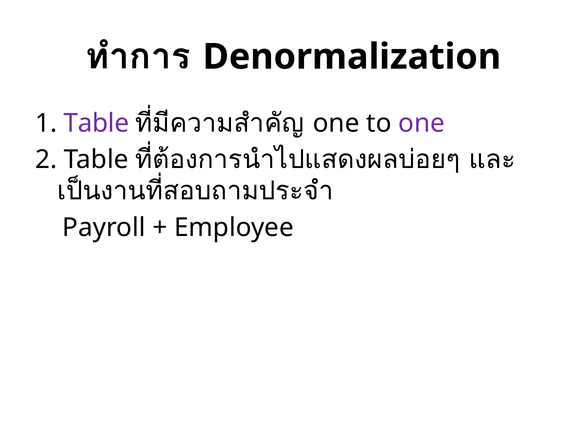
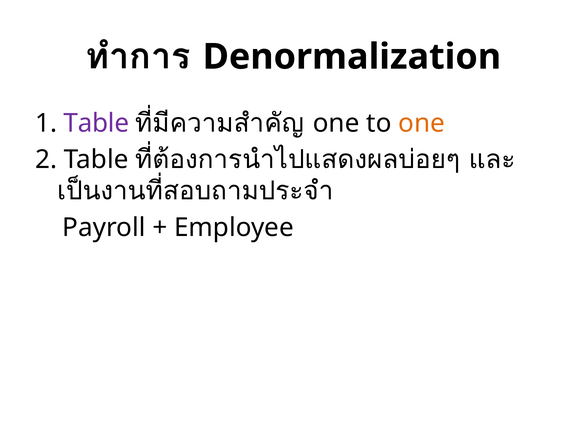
one at (422, 123) colour: purple -> orange
